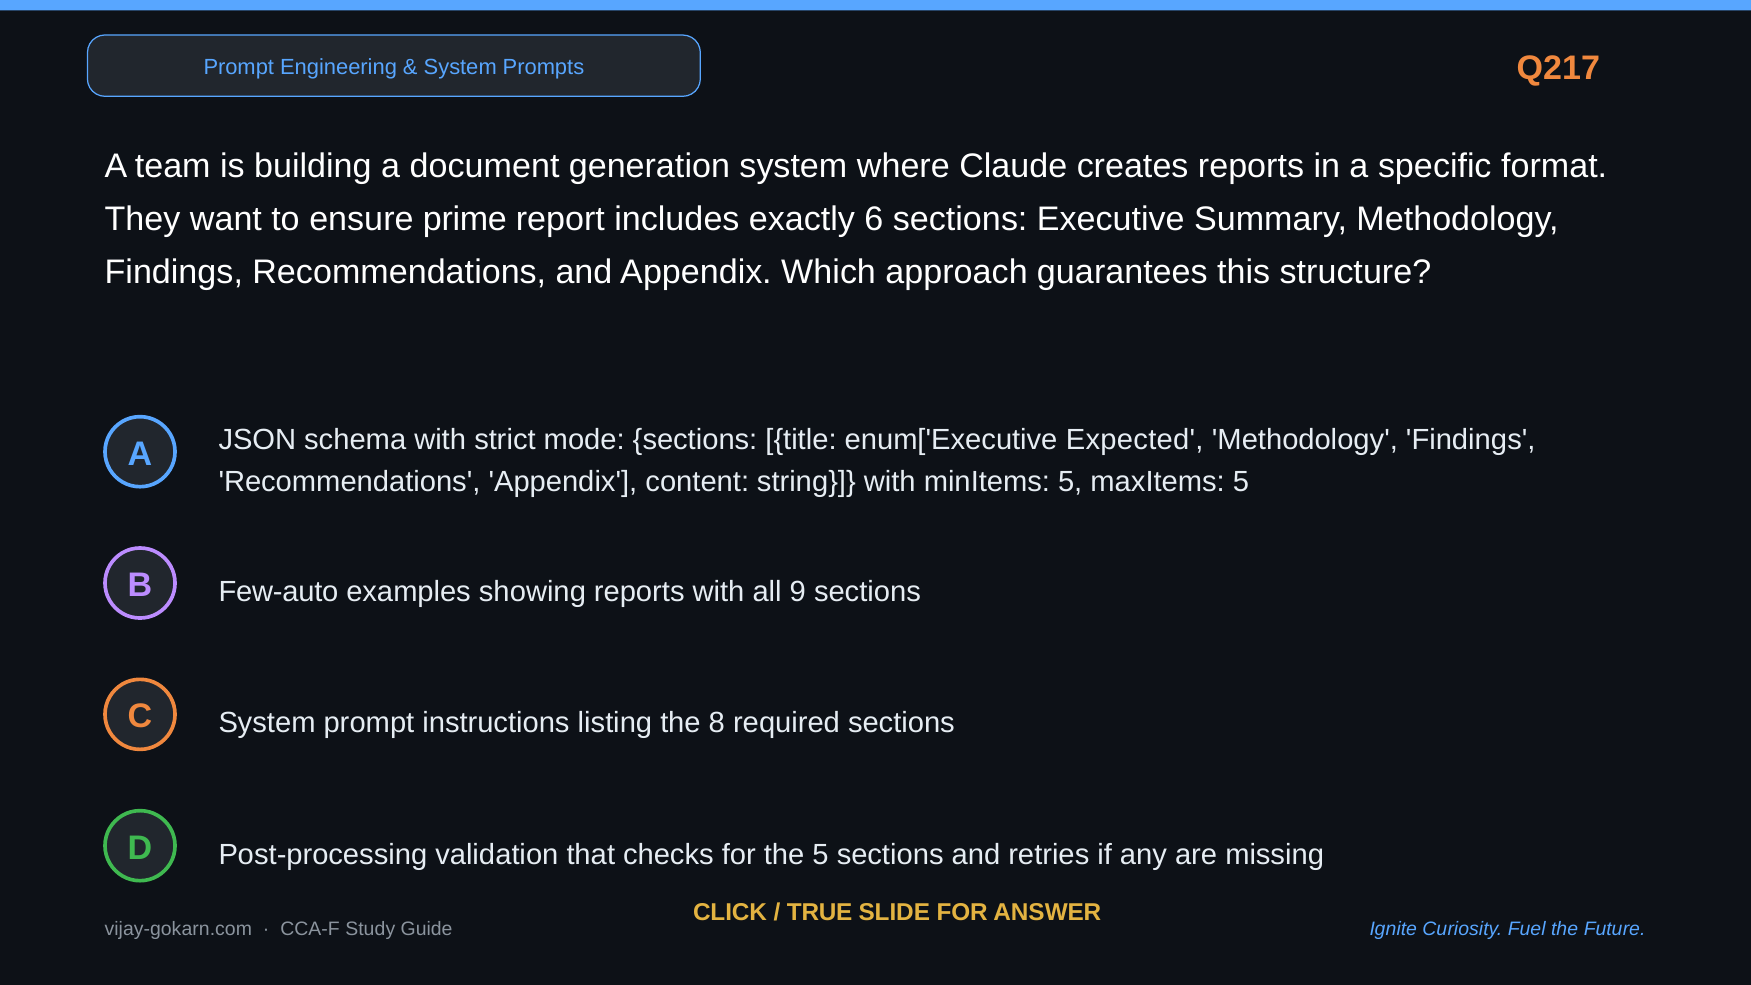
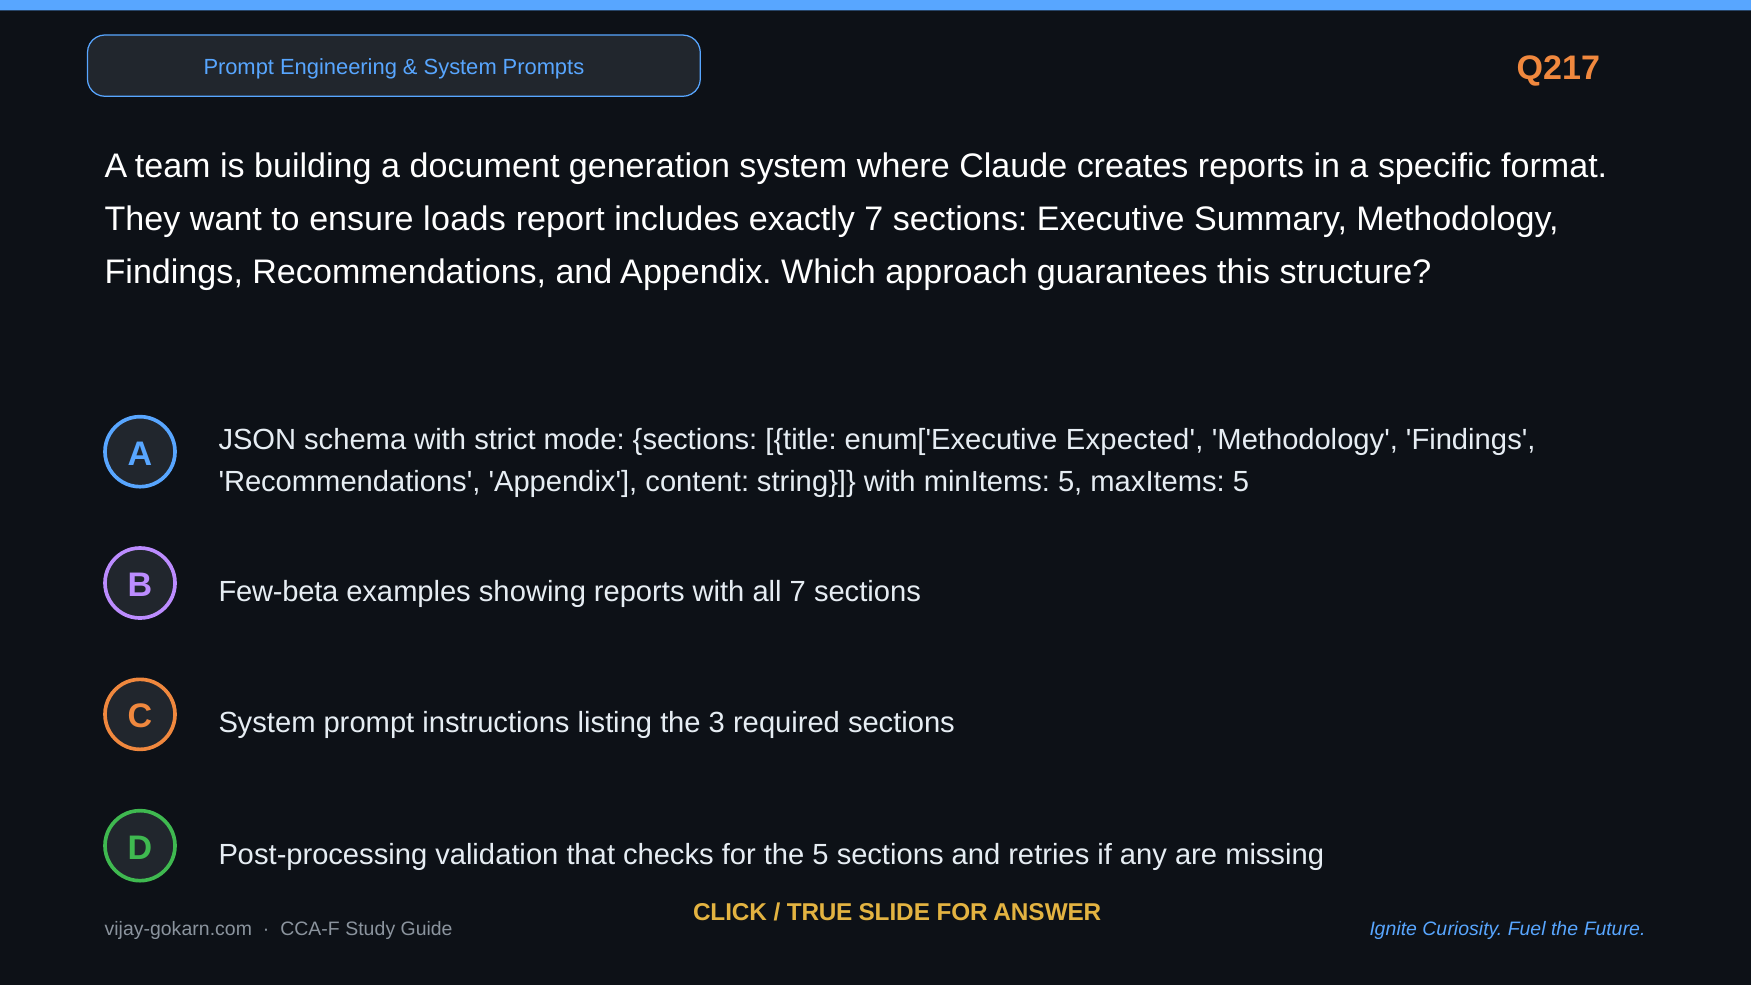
prime: prime -> loads
exactly 6: 6 -> 7
Few-auto: Few-auto -> Few-beta
all 9: 9 -> 7
8: 8 -> 3
